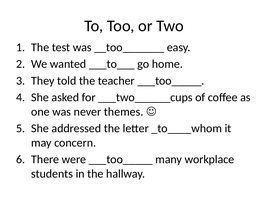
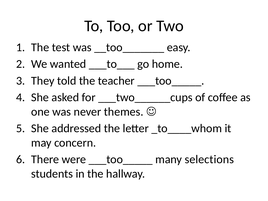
workplace: workplace -> selections
